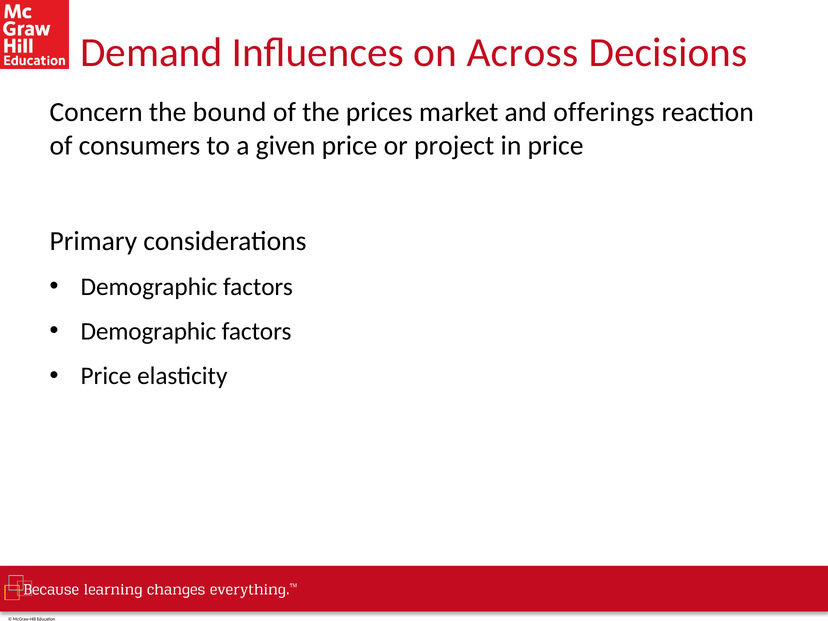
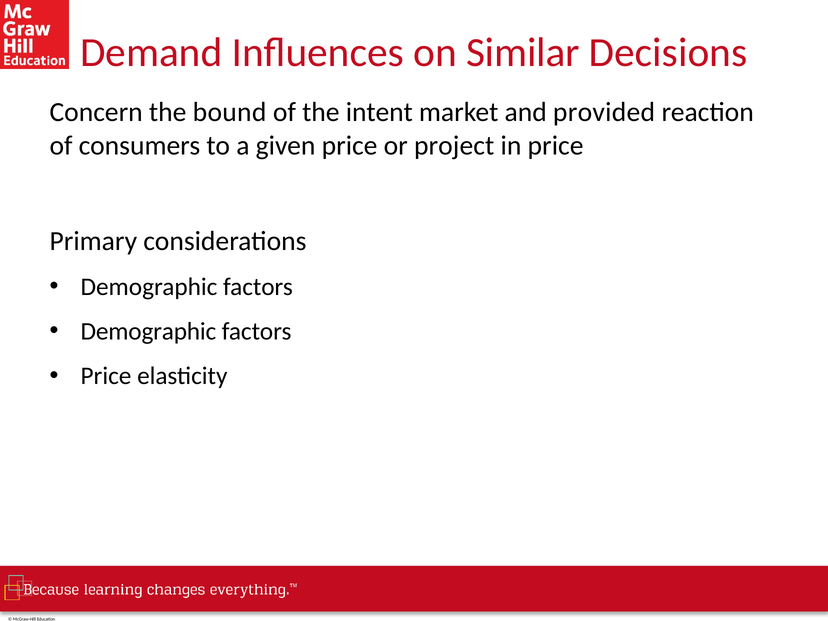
Across: Across -> Similar
prices: prices -> intent
offerings: offerings -> provided
